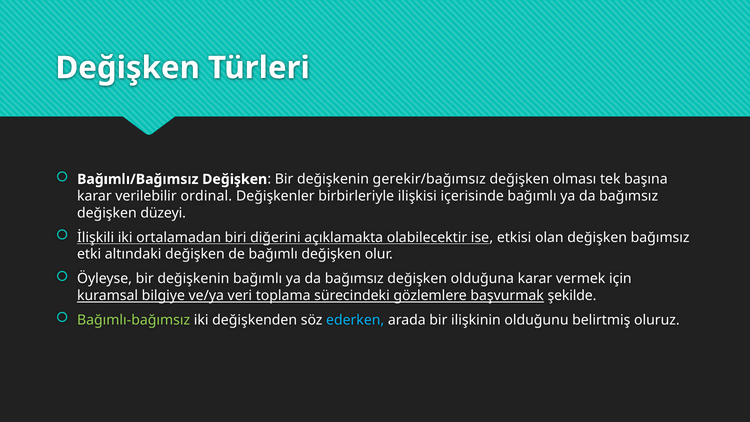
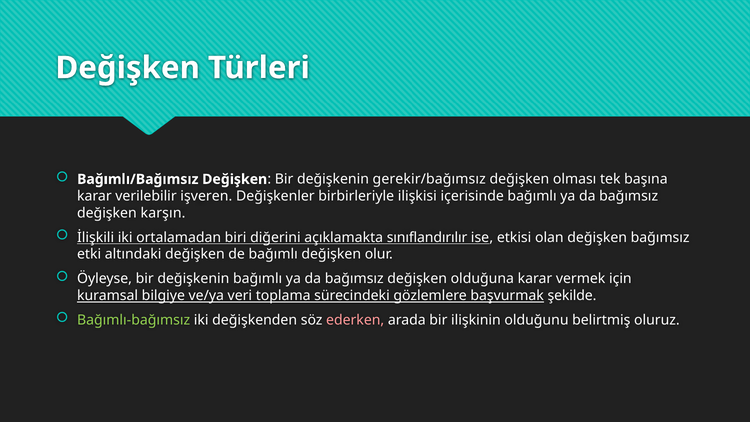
ordinal: ordinal -> işveren
düzeyi: düzeyi -> karşın
olabilecektir: olabilecektir -> sınıflandırılır
ederken colour: light blue -> pink
